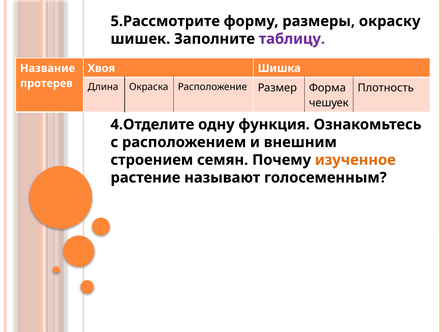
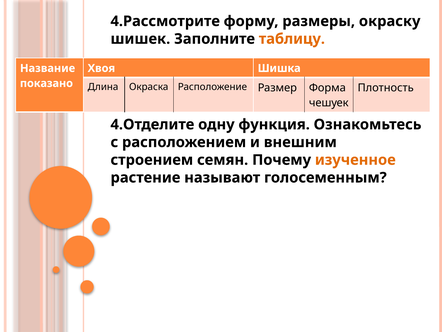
5.Рассмотрите: 5.Рассмотрите -> 4.Рассмотрите
таблицу colour: purple -> orange
протерев: протерев -> показано
